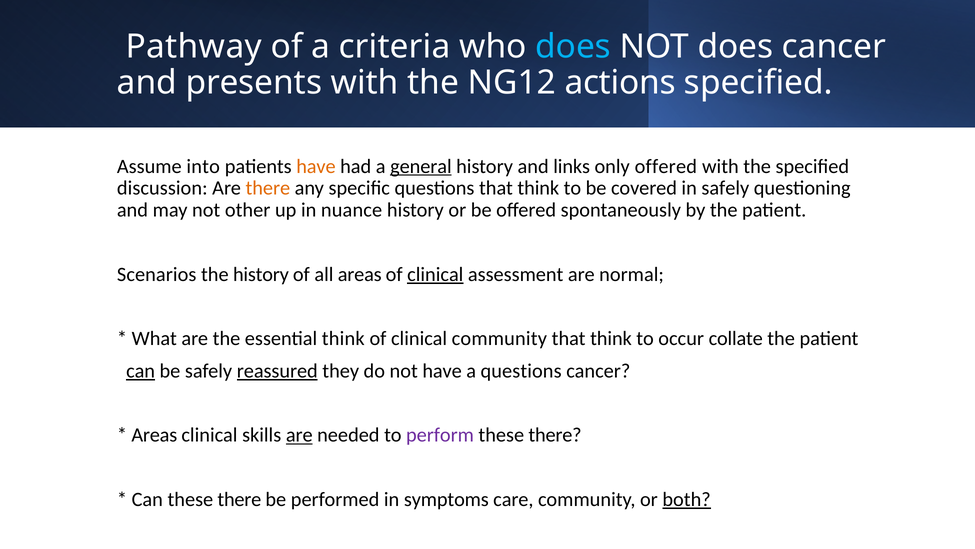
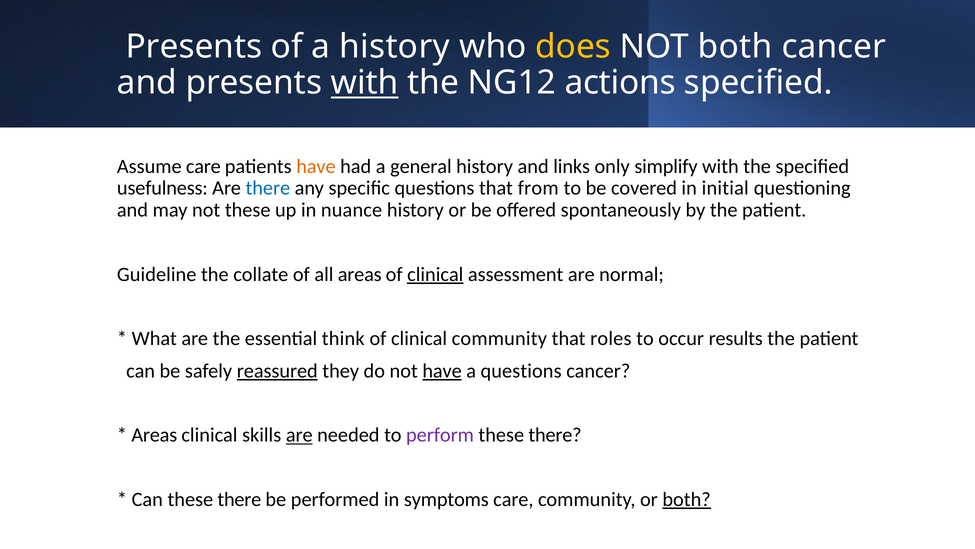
Pathway at (194, 47): Pathway -> Presents
a criteria: criteria -> history
does at (573, 47) colour: light blue -> yellow
NOT does: does -> both
with at (365, 83) underline: none -> present
Assume into: into -> care
general underline: present -> none
only offered: offered -> simplify
discussion: discussion -> usefulness
there at (268, 188) colour: orange -> blue
questions that think: think -> from
in safely: safely -> initial
not other: other -> these
Scenarios: Scenarios -> Guideline
the history: history -> collate
think at (611, 338): think -> roles
collate: collate -> results
can at (141, 371) underline: present -> none
have at (442, 371) underline: none -> present
